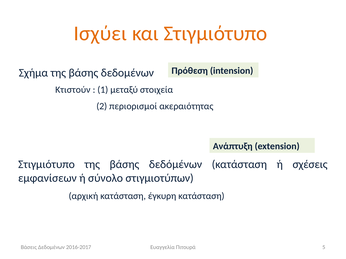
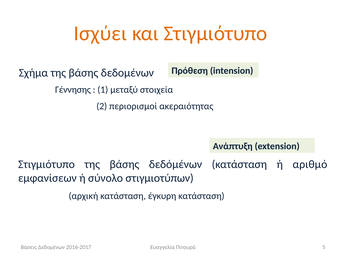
Κτιστούν: Κτιστούν -> Γέννησης
σχέσεις: σχέσεις -> αριθμό
